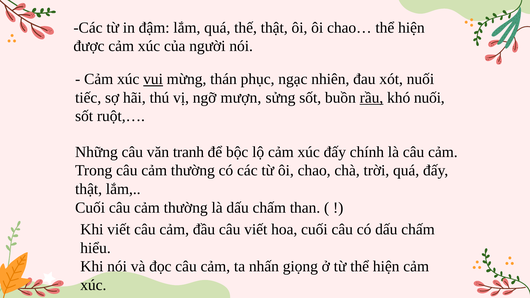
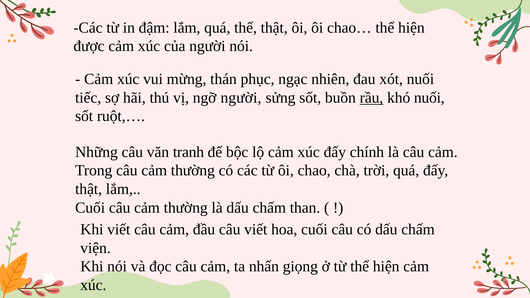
vui underline: present -> none
ngỡ mượn: mượn -> người
hiểu: hiểu -> viện
